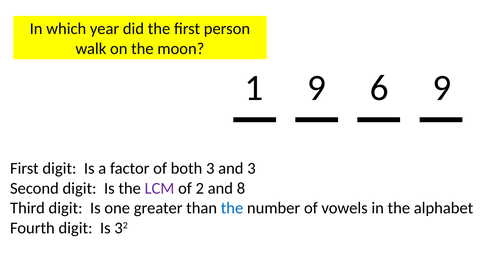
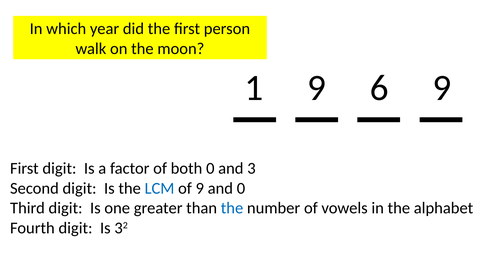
both 3: 3 -> 0
LCM colour: purple -> blue
of 2: 2 -> 9
and 8: 8 -> 0
